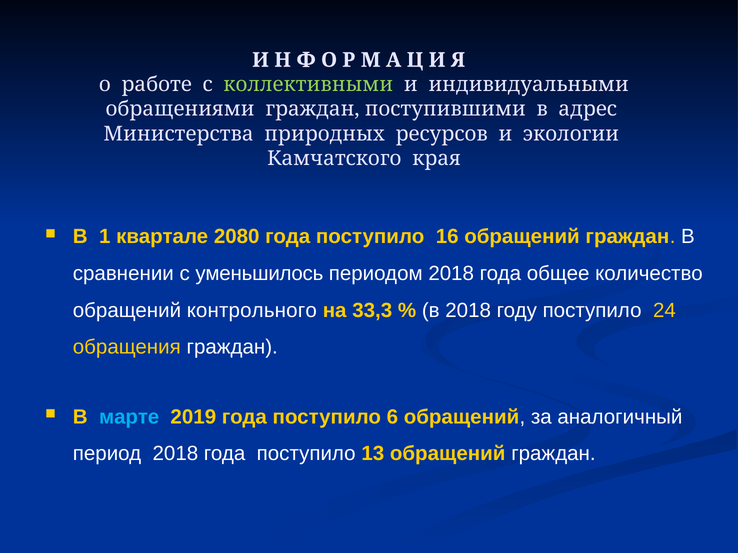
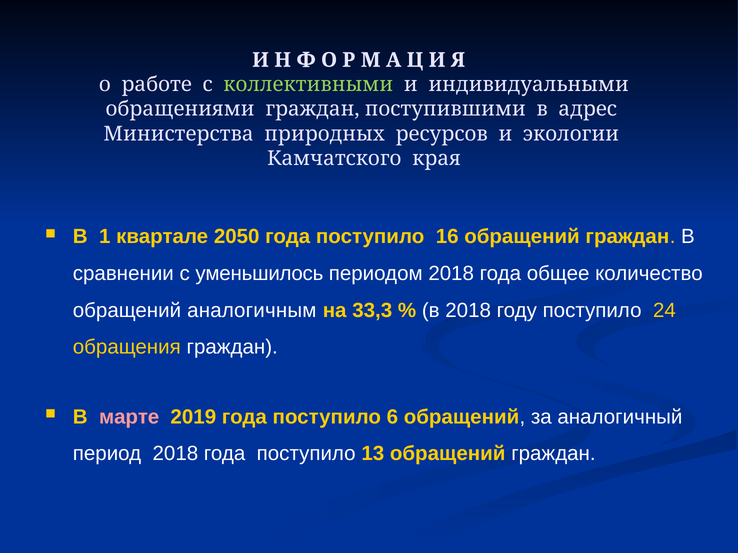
2080: 2080 -> 2050
контрольного: контрольного -> аналогичным
марте colour: light blue -> pink
